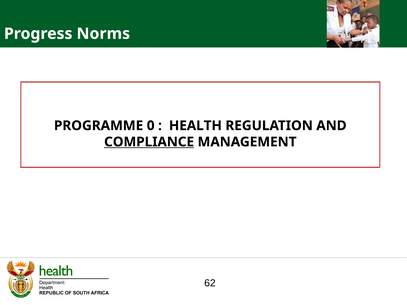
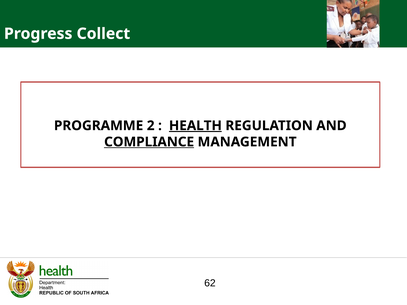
Norms: Norms -> Collect
0: 0 -> 2
HEALTH underline: none -> present
